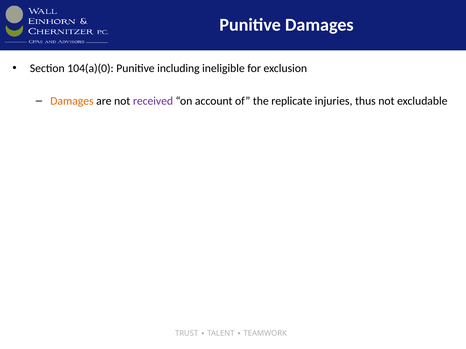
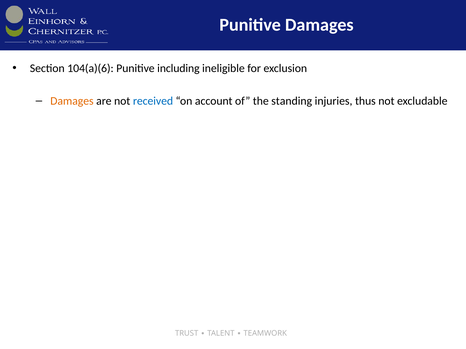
104(a)(0: 104(a)(0 -> 104(a)(6
received colour: purple -> blue
replicate: replicate -> standing
